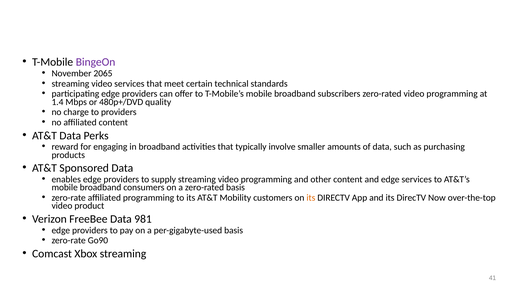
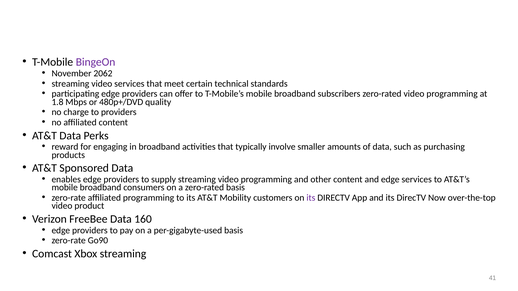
2065: 2065 -> 2062
1.4: 1.4 -> 1.8
its at (311, 198) colour: orange -> purple
981: 981 -> 160
